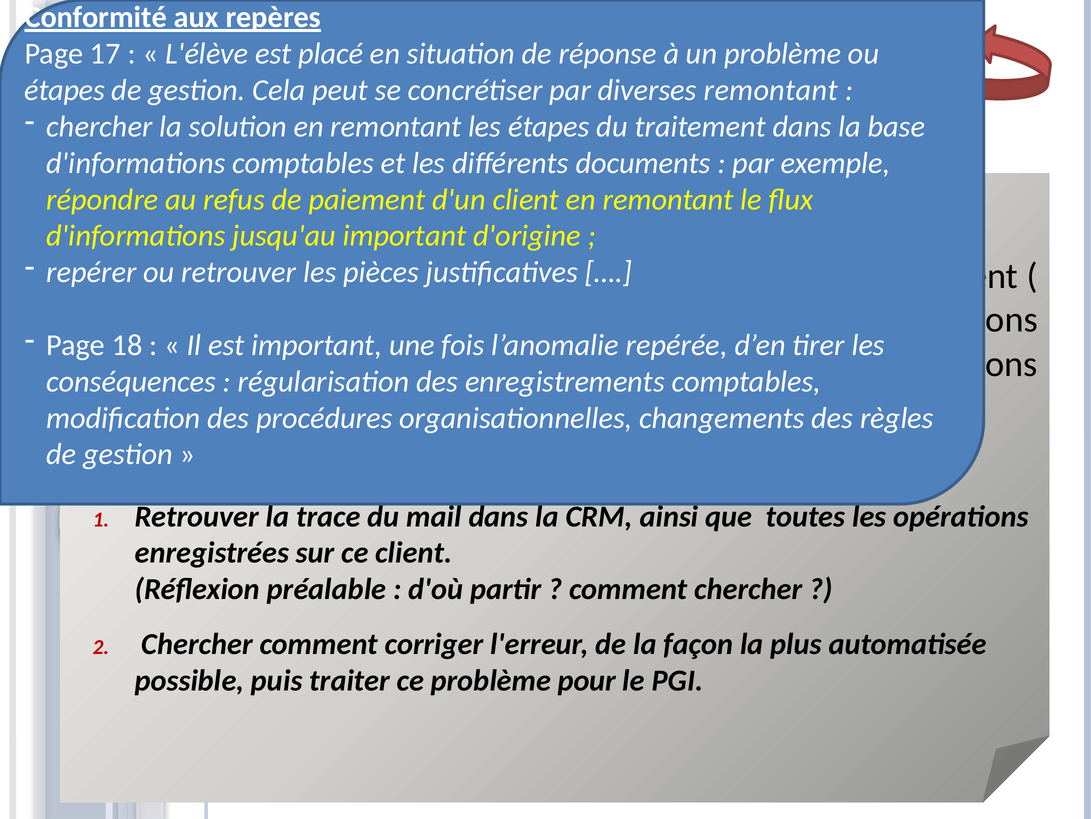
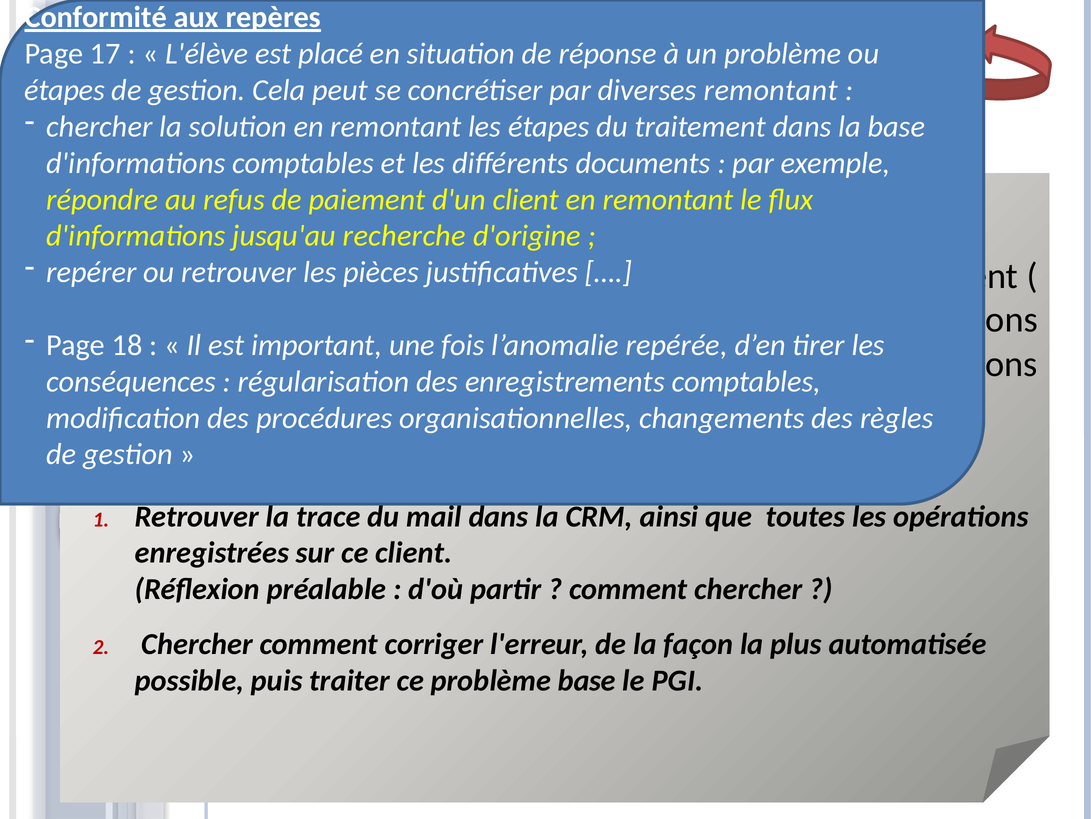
jusqu'au important: important -> recherche
problème pour: pour -> base
